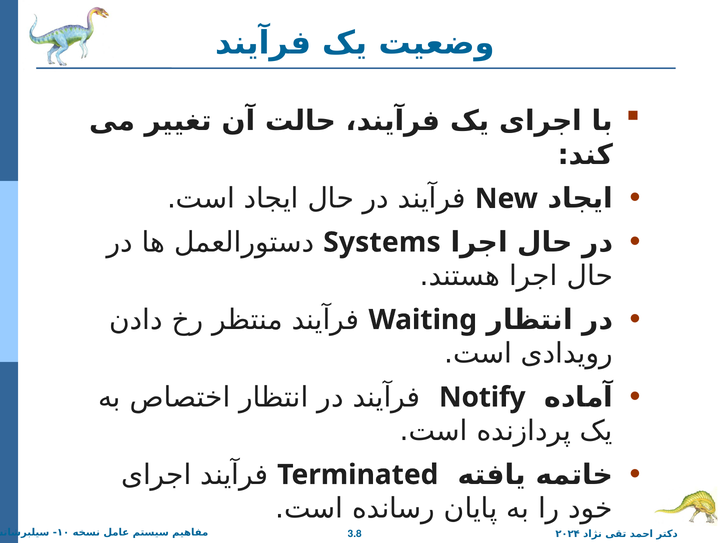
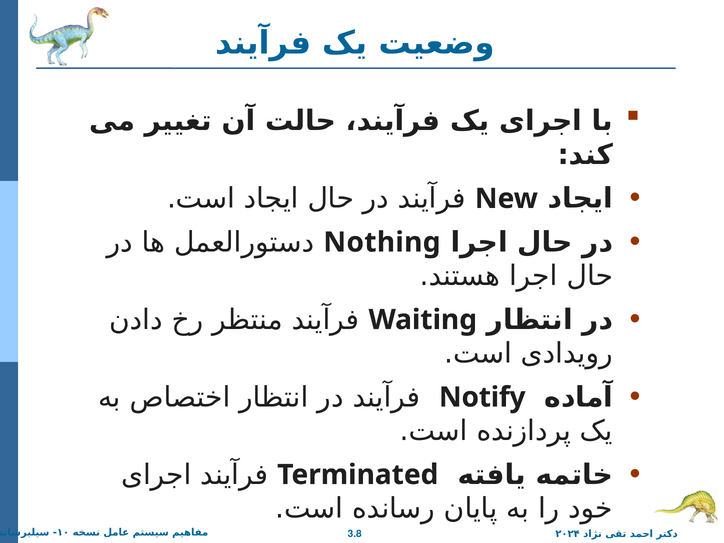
Systems: Systems -> Nothing
